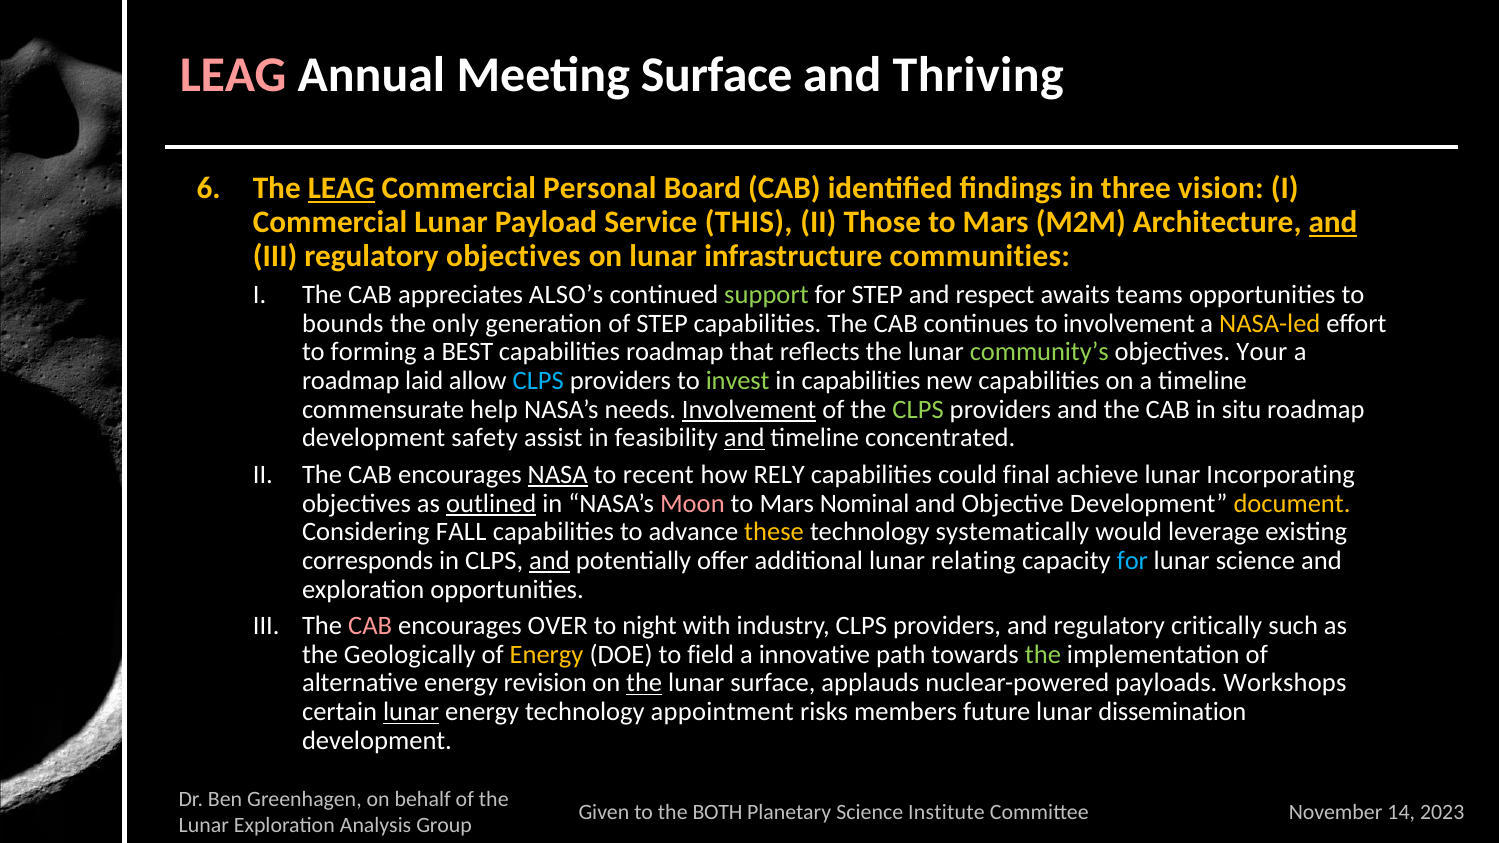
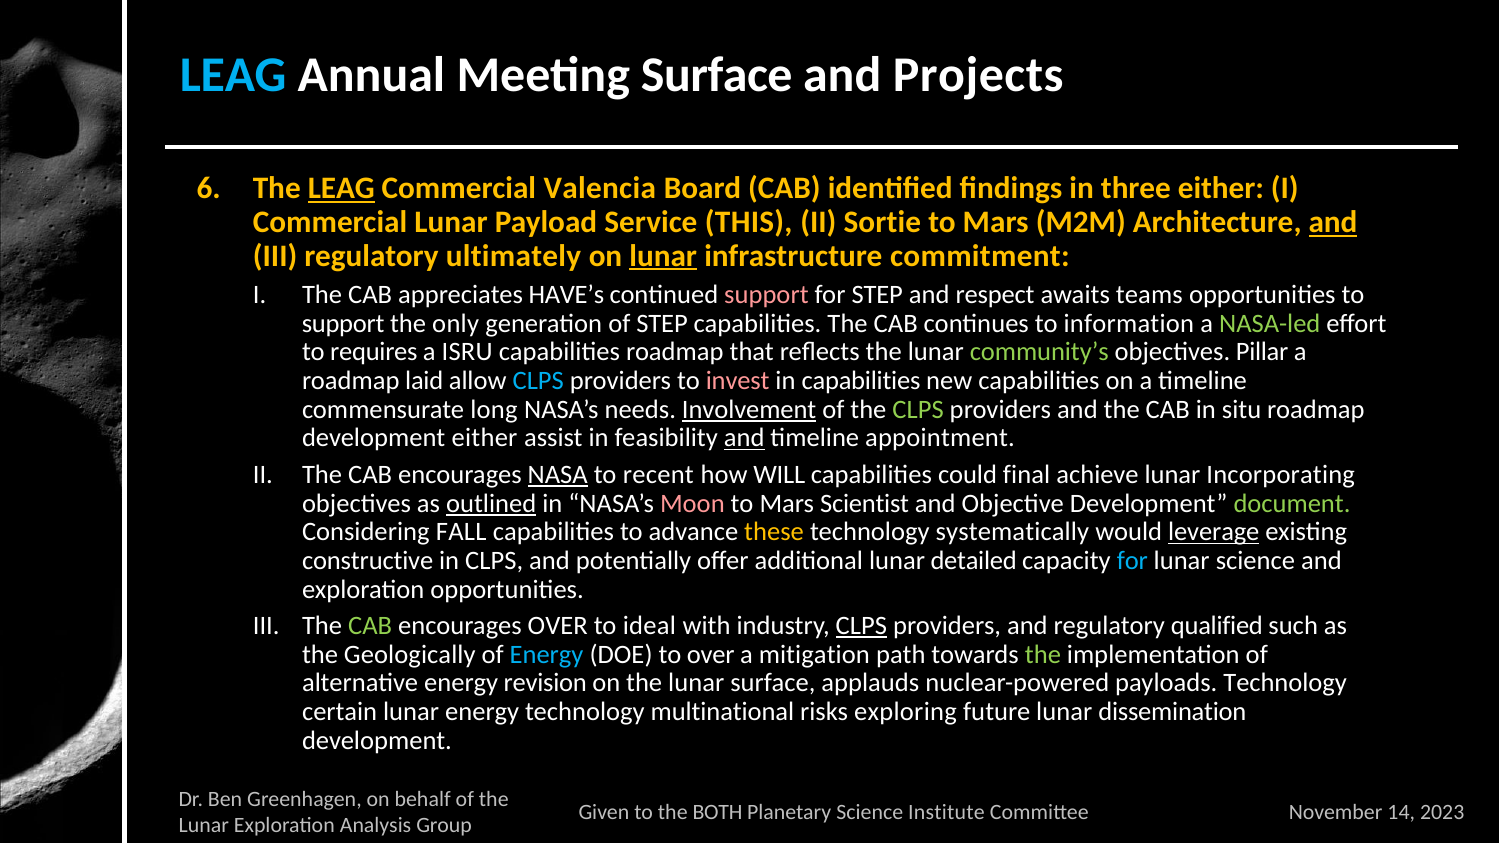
LEAG at (233, 76) colour: pink -> light blue
Thriving: Thriving -> Projects
Personal: Personal -> Valencia
three vision: vision -> either
Those: Those -> Sortie
regulatory objectives: objectives -> ultimately
lunar at (663, 256) underline: none -> present
communities: communities -> commitment
ALSO’s: ALSO’s -> HAVE’s
support at (766, 295) colour: light green -> pink
bounds at (343, 324): bounds -> support
to involvement: involvement -> information
NASA-led colour: yellow -> light green
forming: forming -> requires
BEST: BEST -> ISRU
Your: Your -> Pillar
invest colour: light green -> pink
help: help -> long
development safety: safety -> either
concentrated: concentrated -> appointment
RELY: RELY -> WILL
Nominal: Nominal -> Scientist
document colour: yellow -> light green
leverage underline: none -> present
corresponds: corresponds -> constructive
and at (550, 561) underline: present -> none
relating: relating -> detailed
CAB at (370, 626) colour: pink -> light green
night: night -> ideal
CLPS at (861, 626) underline: none -> present
critically: critically -> qualified
Energy at (547, 655) colour: yellow -> light blue
to field: field -> over
innovative: innovative -> mitigation
the at (644, 683) underline: present -> none
payloads Workshops: Workshops -> Technology
lunar at (411, 712) underline: present -> none
appointment: appointment -> multinational
members: members -> exploring
